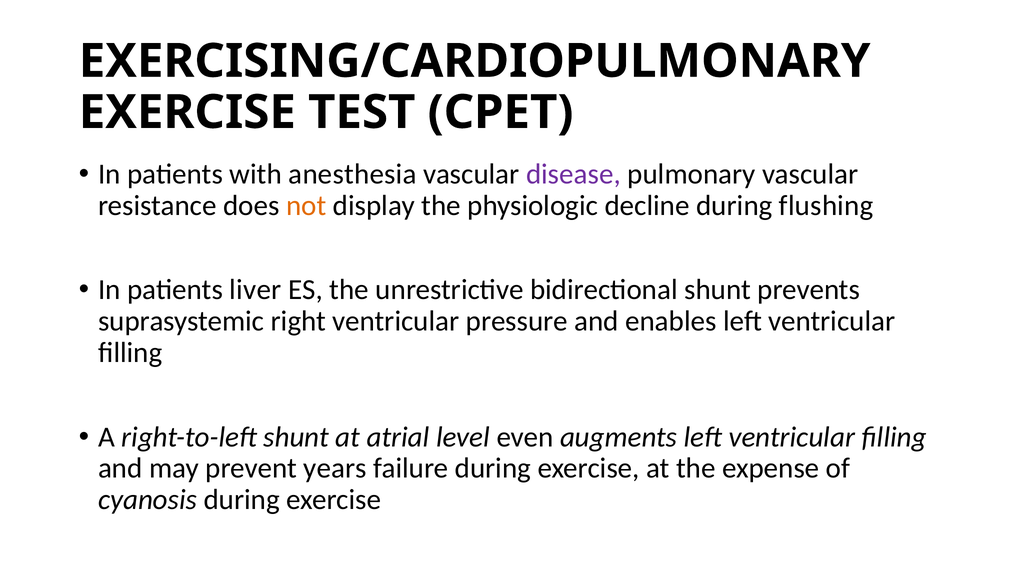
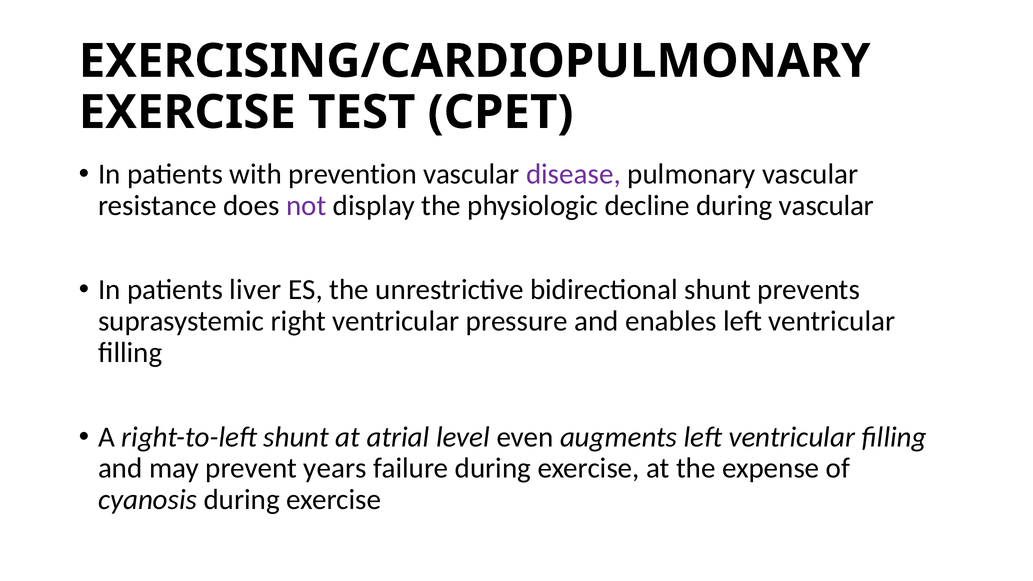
anesthesia: anesthesia -> prevention
not colour: orange -> purple
during flushing: flushing -> vascular
